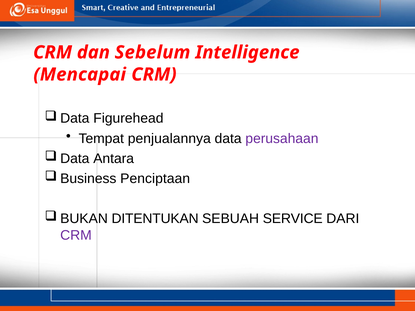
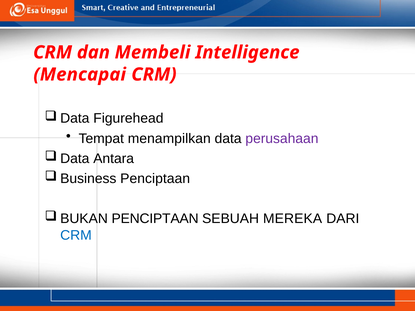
Sebelum: Sebelum -> Membeli
penjualannya: penjualannya -> menampilkan
DITENTUKAN at (155, 219): DITENTUKAN -> PENCIPTAAN
SERVICE: SERVICE -> MEREKA
CRM at (76, 235) colour: purple -> blue
